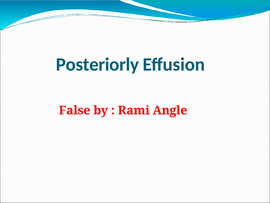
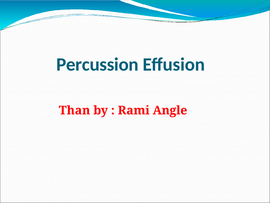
Posteriorly: Posteriorly -> Percussion
False: False -> Than
